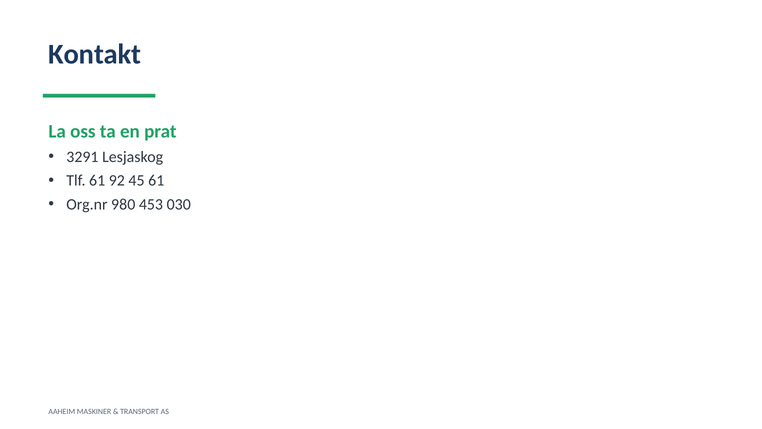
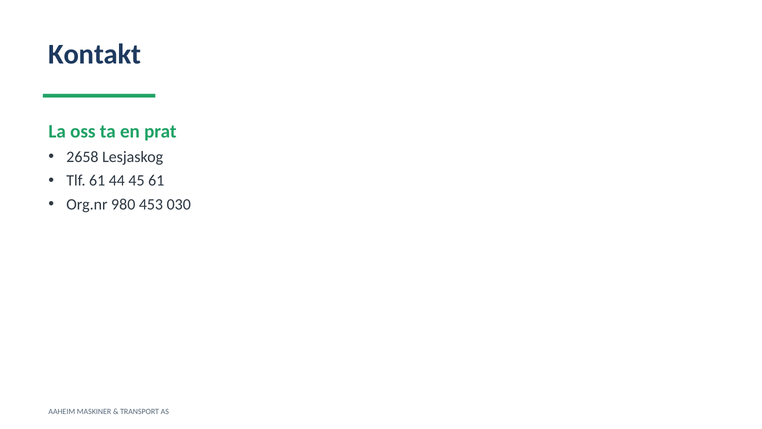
3291: 3291 -> 2658
92: 92 -> 44
